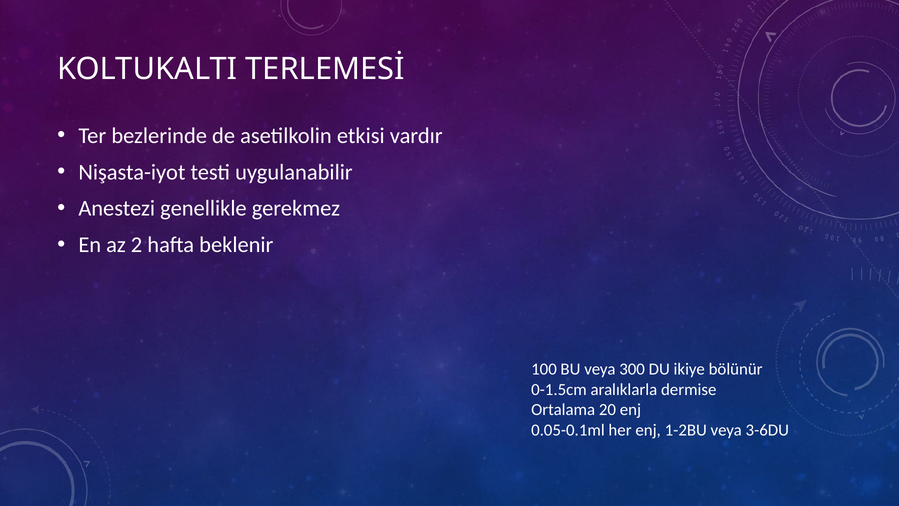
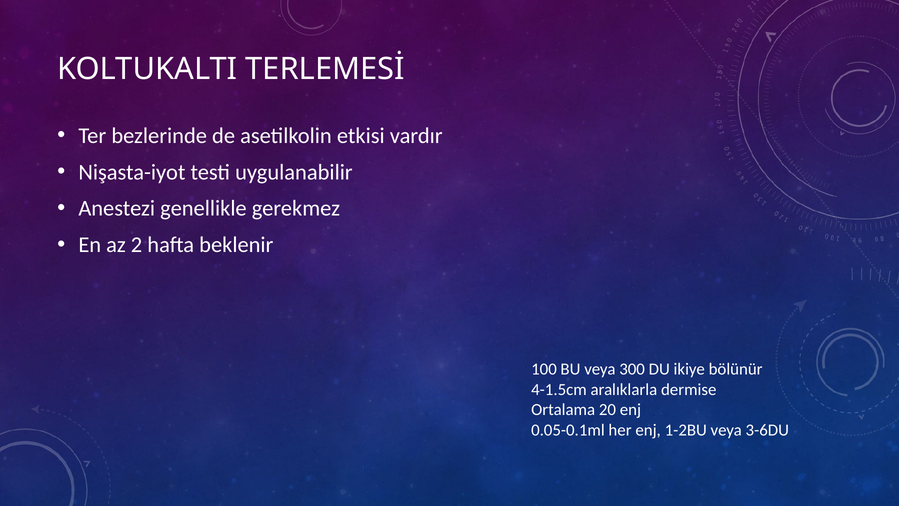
0-1.5cm: 0-1.5cm -> 4-1.5cm
